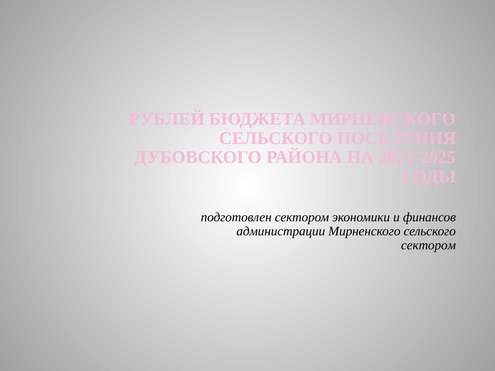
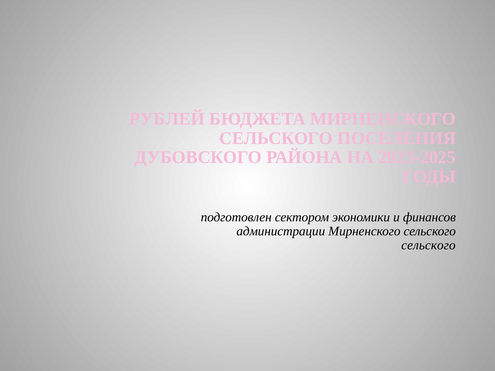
сектором at (429, 245): сектором -> сельского
